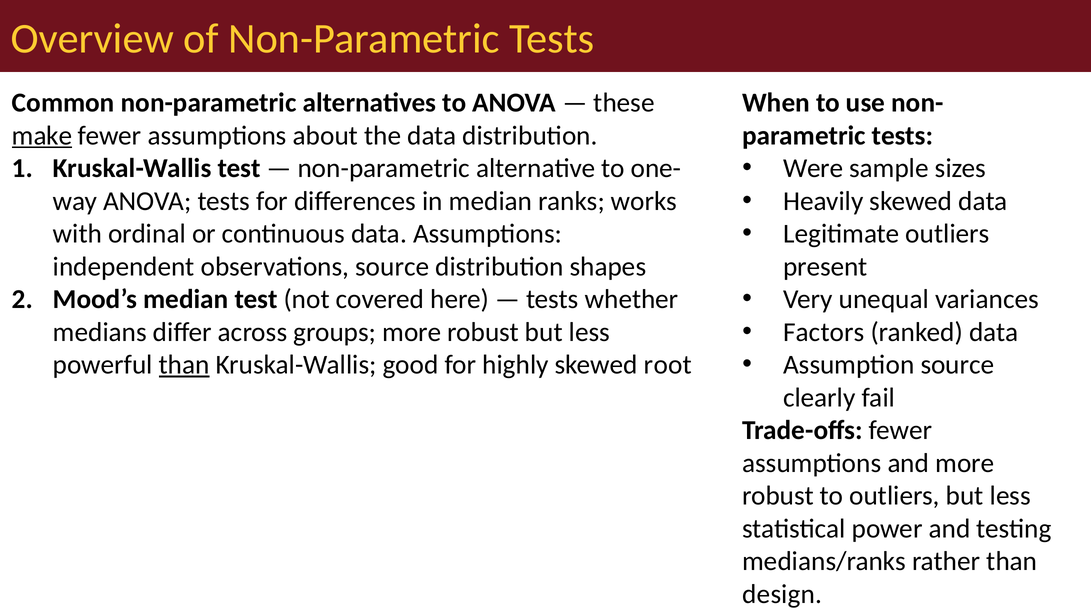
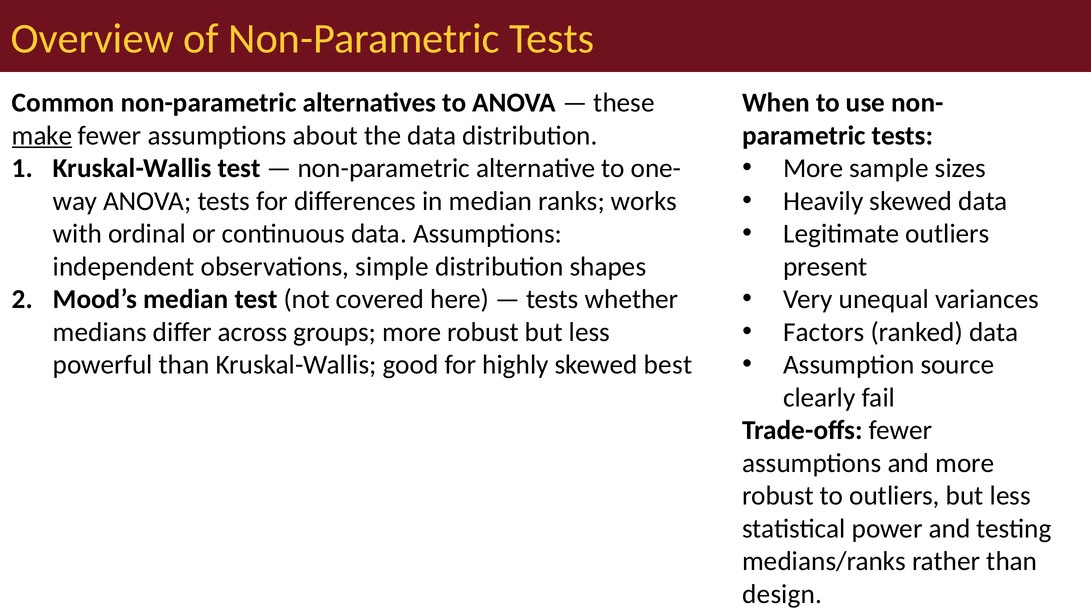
Were at (813, 168): Were -> More
observations source: source -> simple
than at (184, 365) underline: present -> none
root: root -> best
